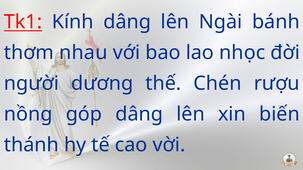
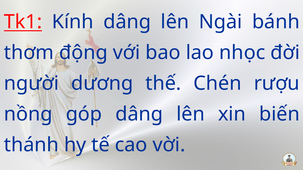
nhau: nhau -> động
